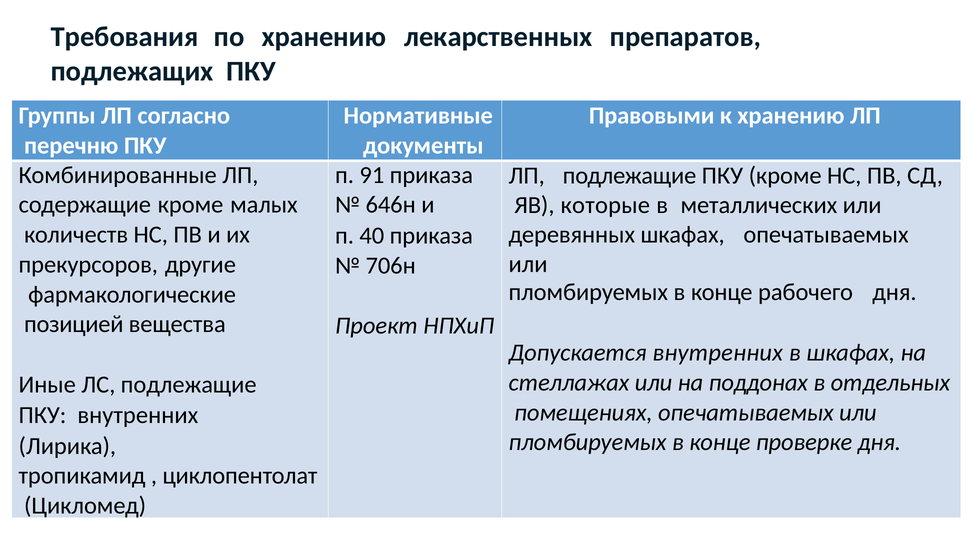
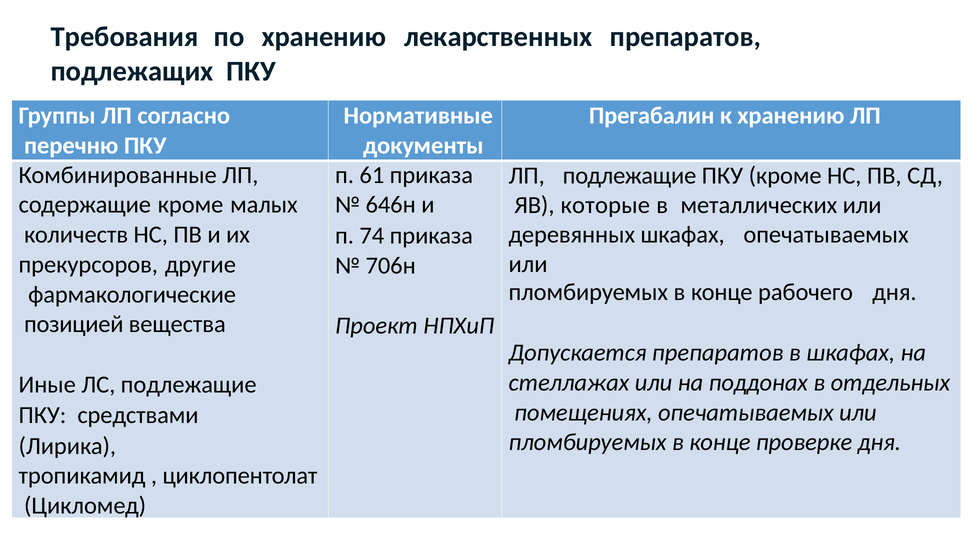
Правовыми: Правовыми -> Прегабалин
91: 91 -> 61
40: 40 -> 74
Допускается внутренних: внутренних -> препаратов
ПКУ внутренних: внутренних -> средствами
